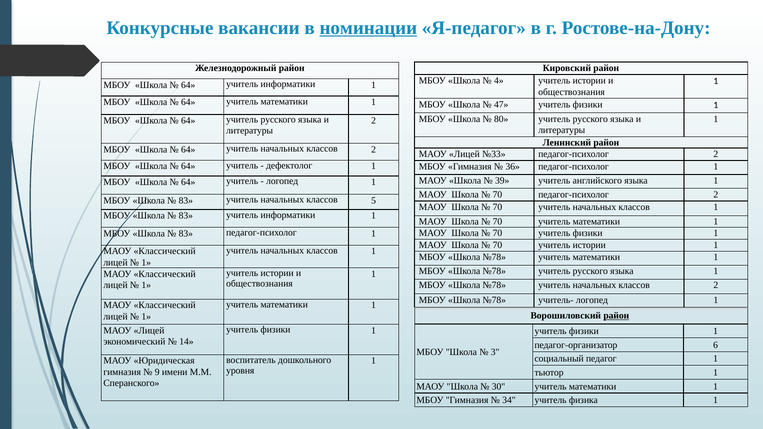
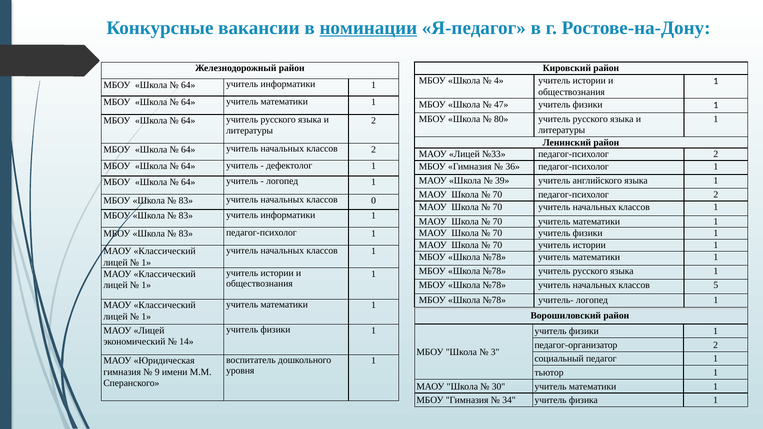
5: 5 -> 0
2 at (716, 285): 2 -> 5
район at (616, 316) underline: present -> none
педагог-организатор 6: 6 -> 2
